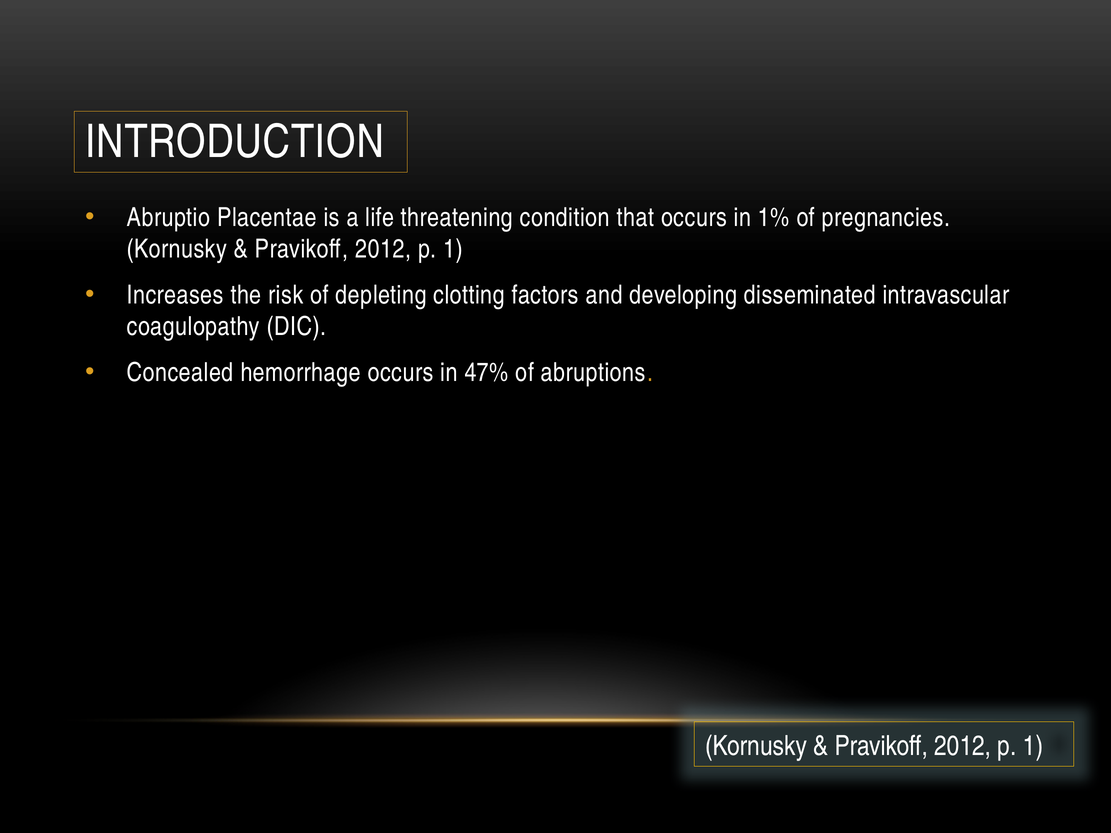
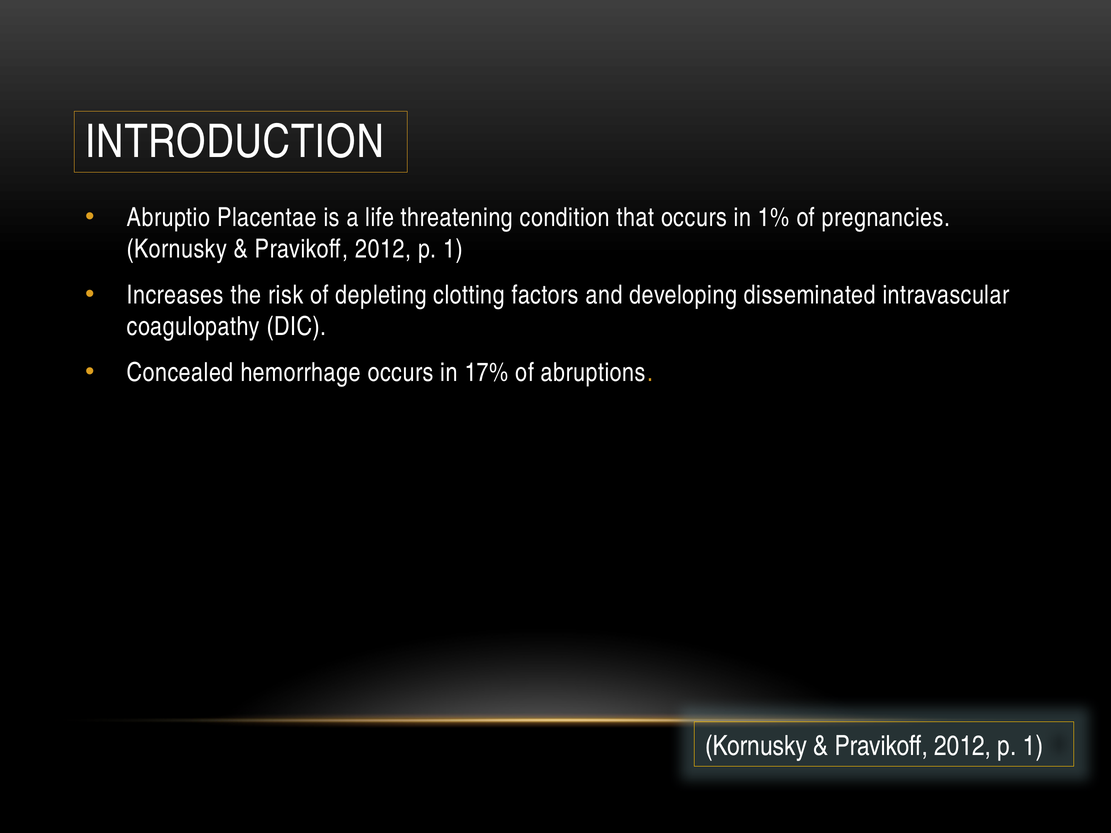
47%: 47% -> 17%
